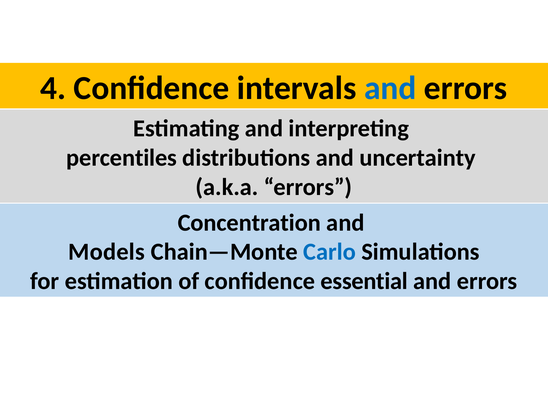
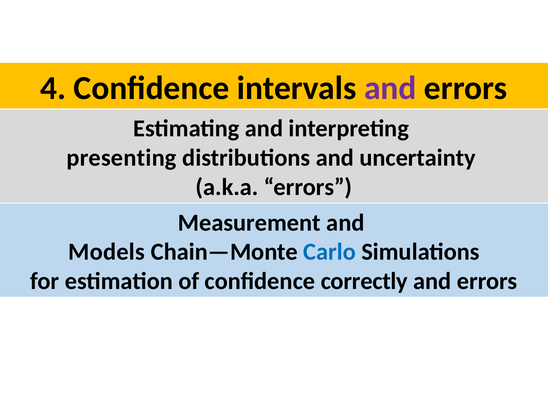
and at (390, 88) colour: blue -> purple
percentiles: percentiles -> presenting
Concentration: Concentration -> Measurement
essential: essential -> correctly
